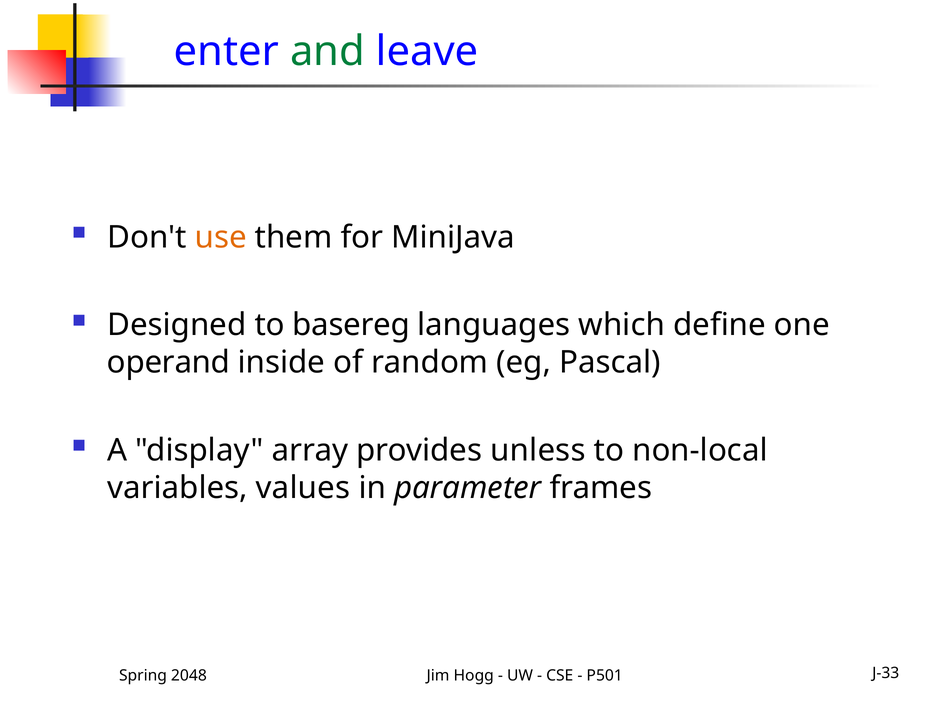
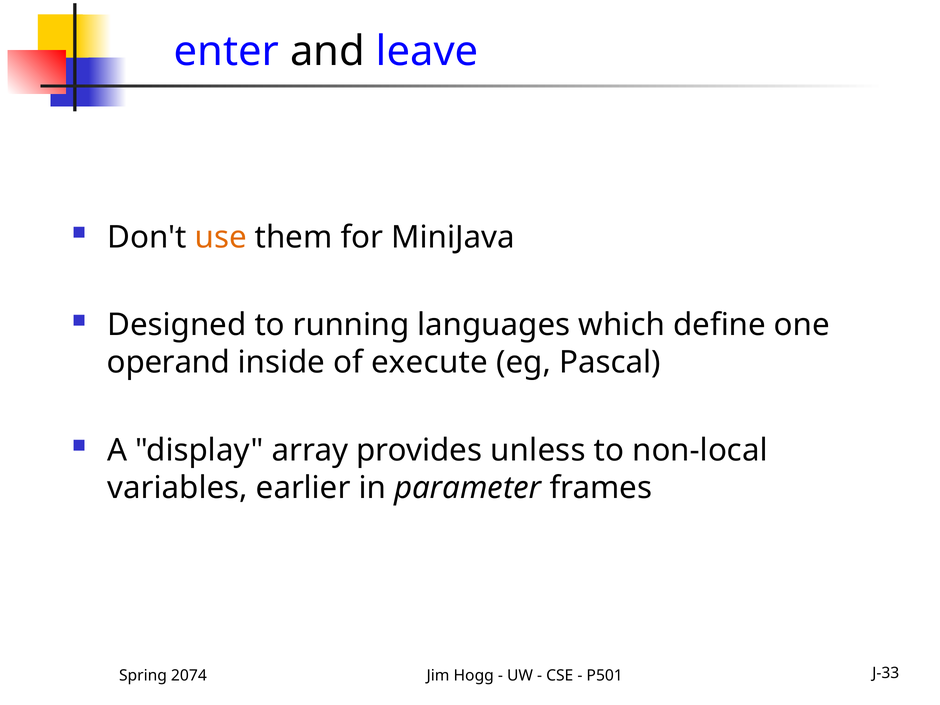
and colour: green -> black
basereg: basereg -> running
random: random -> execute
values: values -> earlier
2048: 2048 -> 2074
